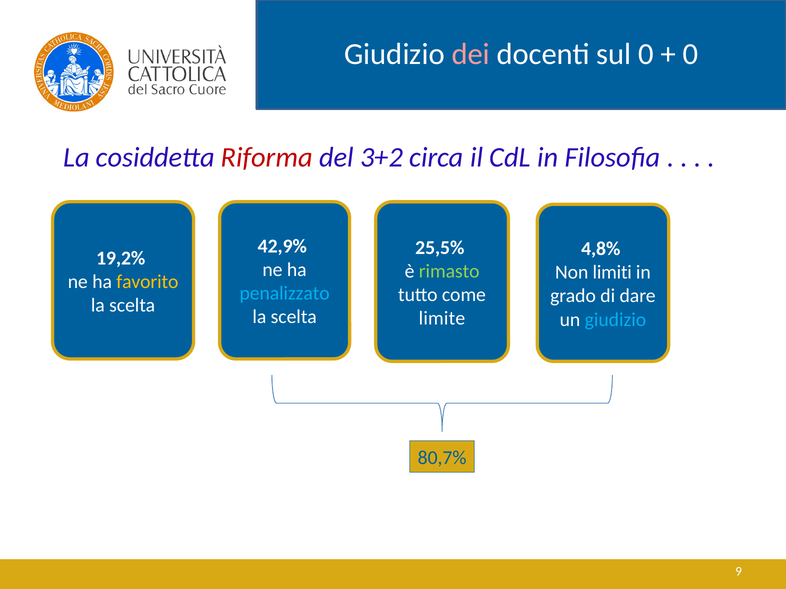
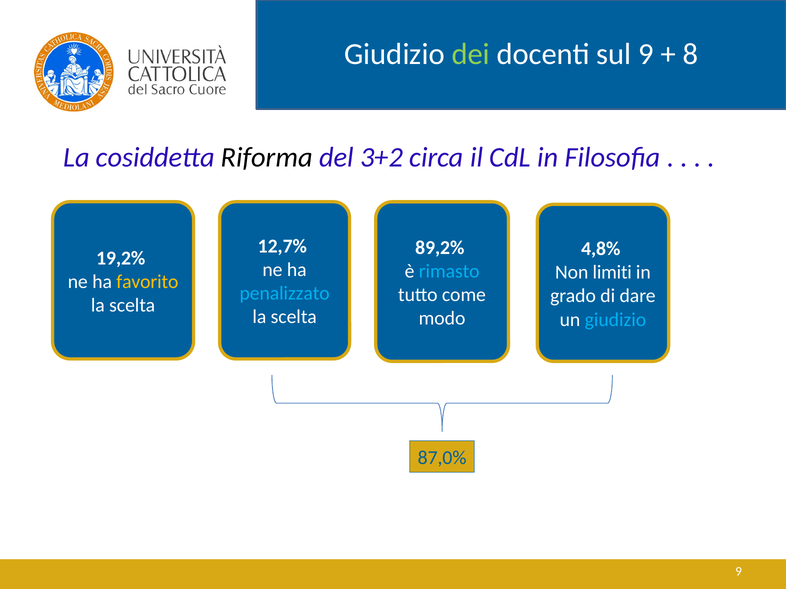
dei colour: pink -> light green
sul 0: 0 -> 9
0 at (690, 54): 0 -> 8
Riforma colour: red -> black
42,9%: 42,9% -> 12,7%
25,5%: 25,5% -> 89,2%
rimasto colour: light green -> light blue
limite: limite -> modo
80,7%: 80,7% -> 87,0%
